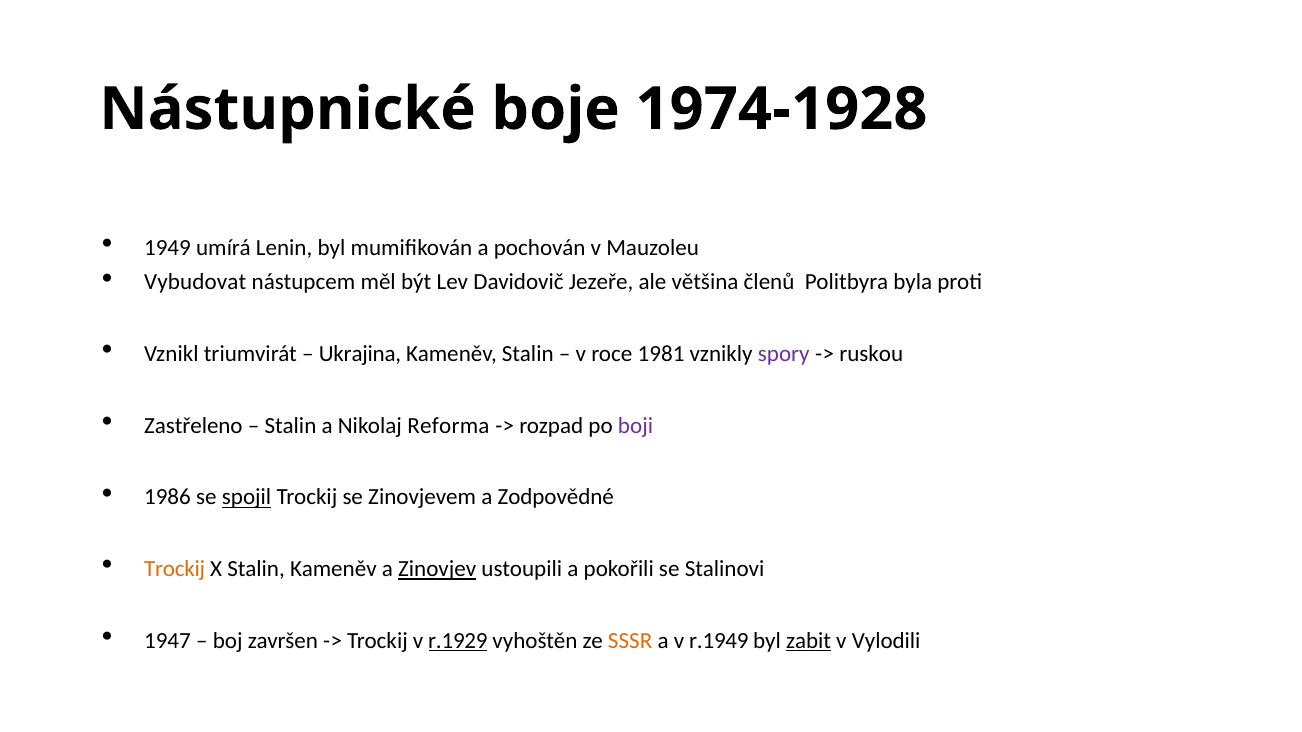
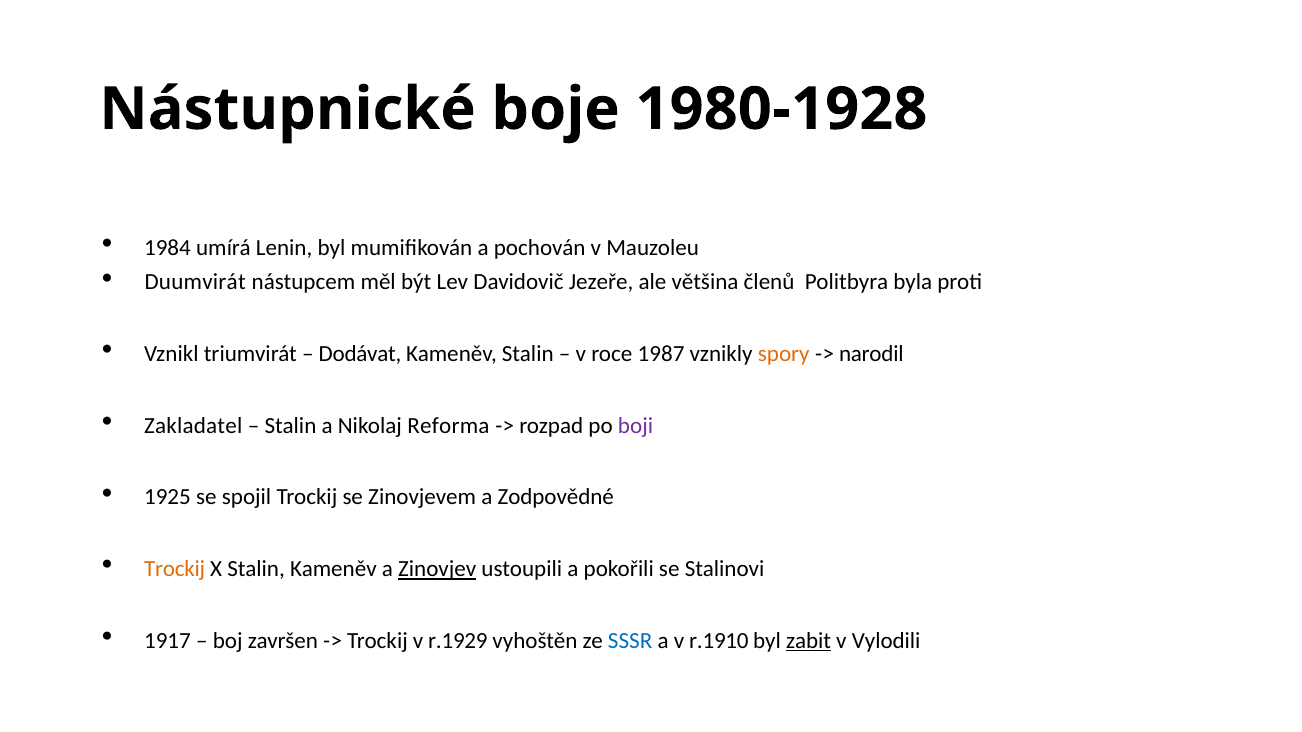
1974-1928: 1974-1928 -> 1980-1928
1949: 1949 -> 1984
Vybudovat: Vybudovat -> Duumvirát
Ukrajina: Ukrajina -> Dodávat
1981: 1981 -> 1987
spory colour: purple -> orange
ruskou: ruskou -> narodil
Zastřeleno: Zastřeleno -> Zakladatel
1986: 1986 -> 1925
spojil underline: present -> none
1947: 1947 -> 1917
r.1929 underline: present -> none
SSSR colour: orange -> blue
r.1949: r.1949 -> r.1910
